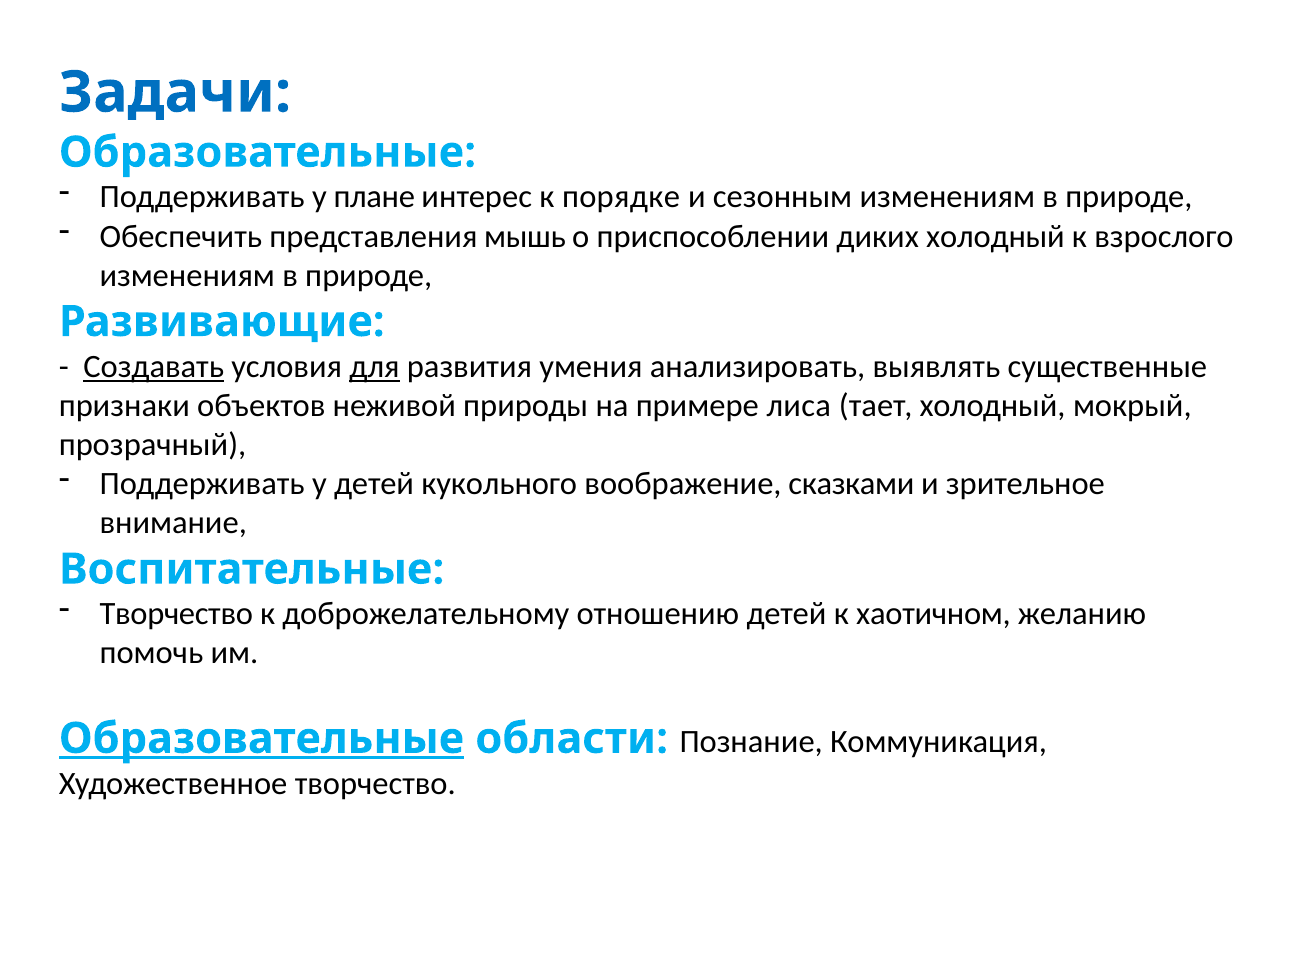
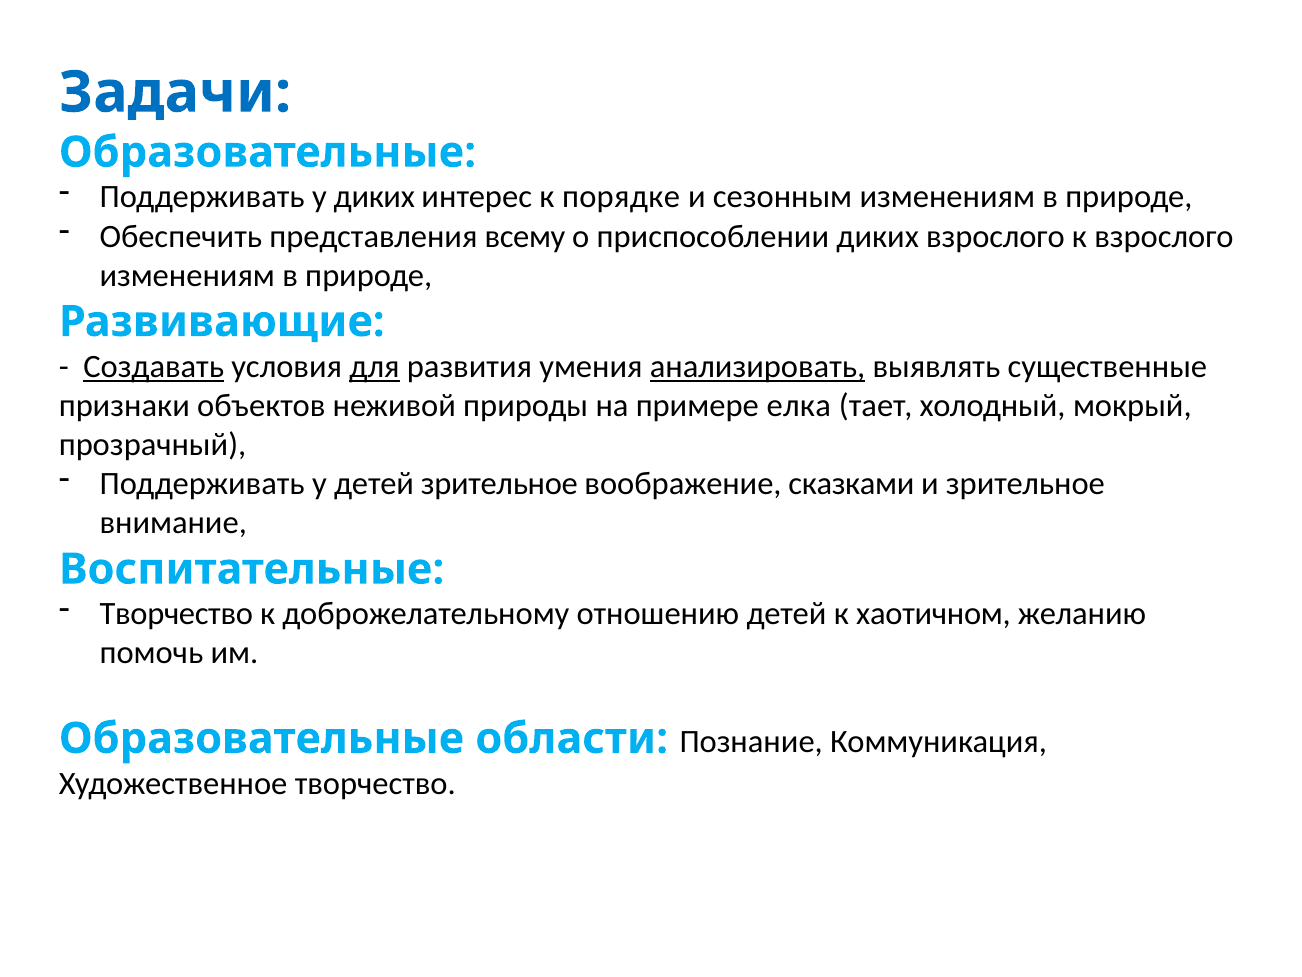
у плане: плане -> диких
мышь: мышь -> всему
диких холодный: холодный -> взрослого
анализировать underline: none -> present
лиса: лиса -> елка
детей кукольного: кукольного -> зрительное
Образовательные at (261, 738) underline: present -> none
